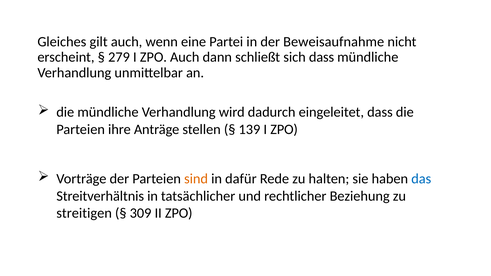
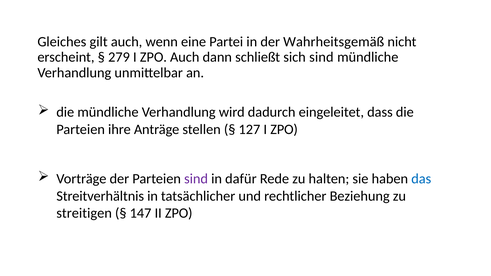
Beweisaufnahme: Beweisaufnahme -> Wahrheitsgemäß
sich dass: dass -> sind
139: 139 -> 127
sind at (196, 179) colour: orange -> purple
309: 309 -> 147
